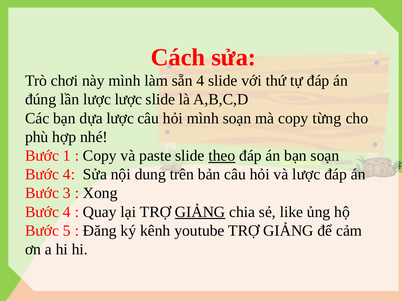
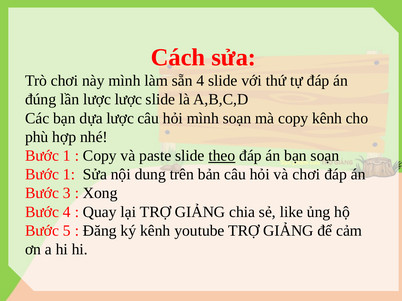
copy từng: từng -> kênh
4 at (69, 175): 4 -> 1
và lược: lược -> chơi
GIẢNG at (200, 212) underline: present -> none
